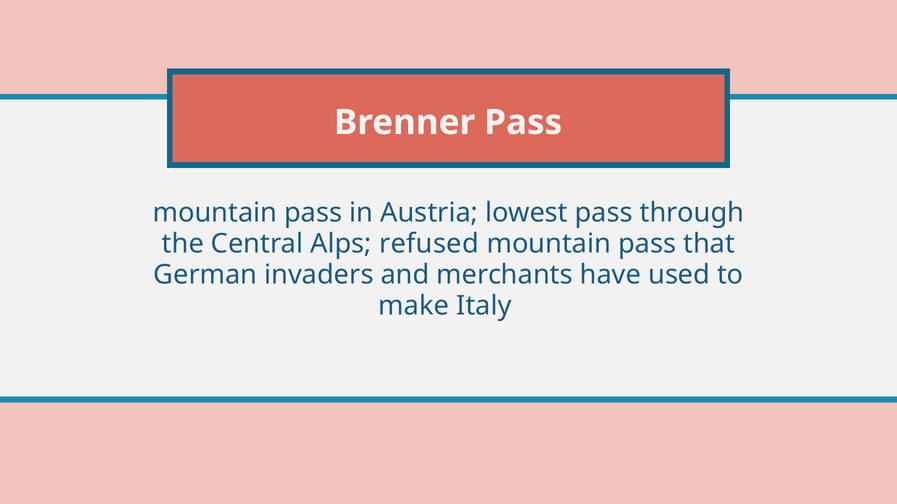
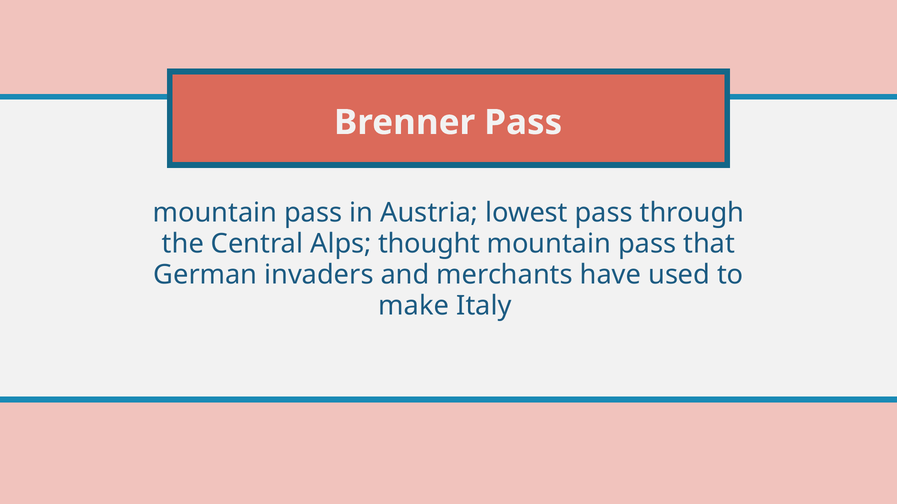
refused: refused -> thought
